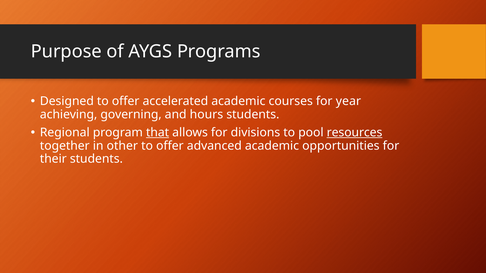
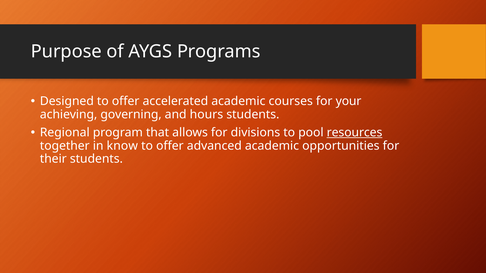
year: year -> your
that underline: present -> none
other: other -> know
